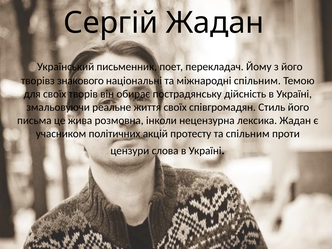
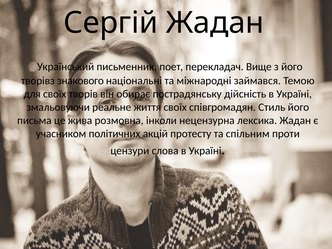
Йому: Йому -> Вище
міжнародні спільним: спільним -> займався
